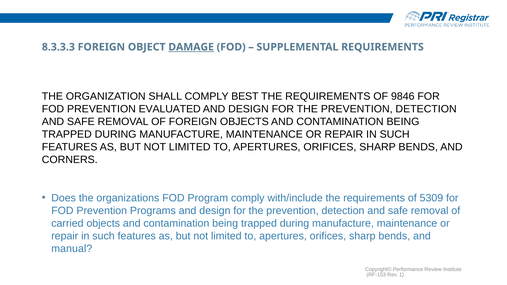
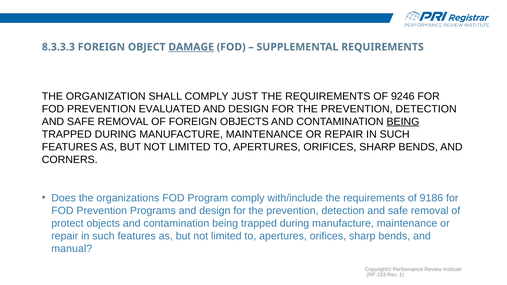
BEST: BEST -> JUST
9846: 9846 -> 9246
BEING at (403, 122) underline: none -> present
5309: 5309 -> 9186
carried: carried -> protect
